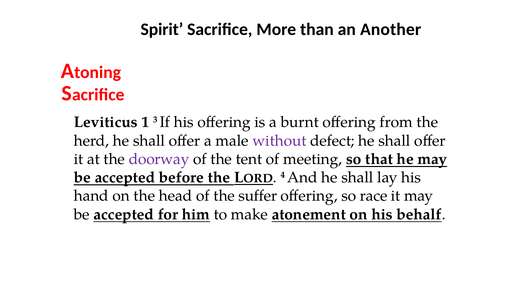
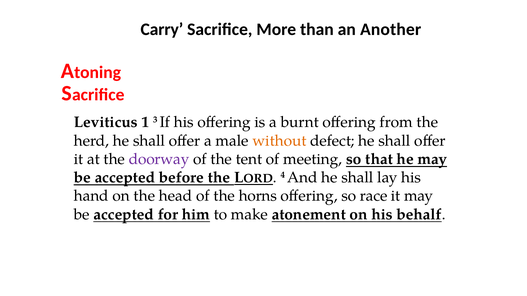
Spirit: Spirit -> Carry
without colour: purple -> orange
suffer: suffer -> horns
